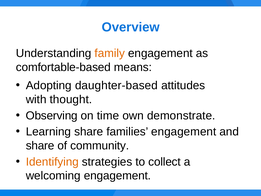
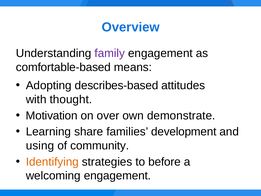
family colour: orange -> purple
daughter-based: daughter-based -> describes-based
Observing: Observing -> Motivation
time: time -> over
families engagement: engagement -> development
share at (40, 146): share -> using
collect: collect -> before
